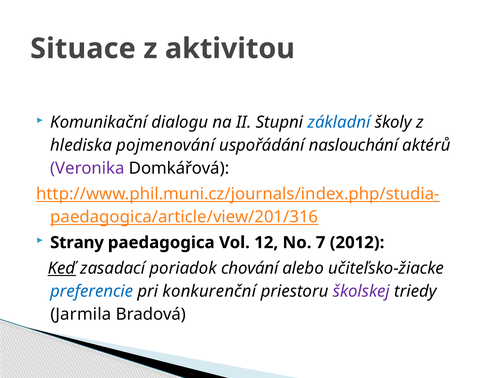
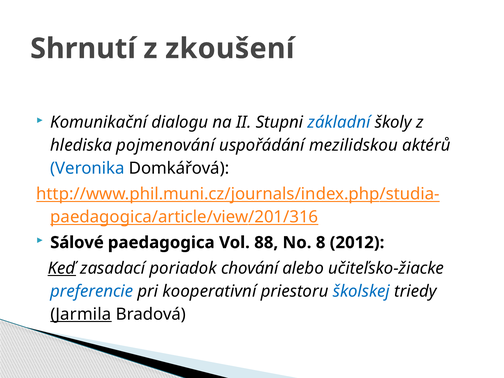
Situace: Situace -> Shrnutí
aktivitou: aktivitou -> zkoušení
naslouchání: naslouchání -> mezilidskou
Veronika colour: purple -> blue
Strany: Strany -> Sálové
12: 12 -> 88
7: 7 -> 8
konkurenční: konkurenční -> kooperativní
školskej colour: purple -> blue
Jarmila underline: none -> present
